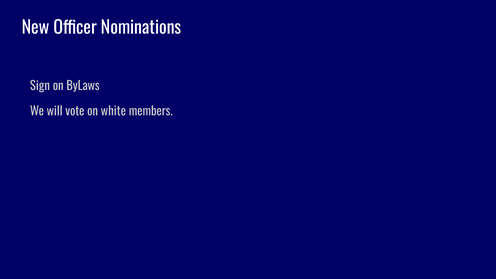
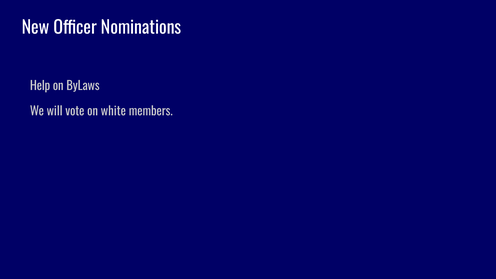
Sign: Sign -> Help
